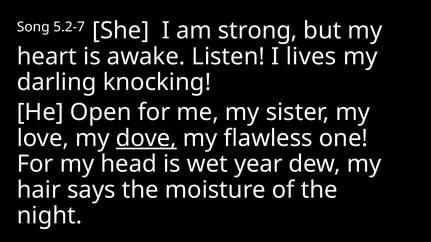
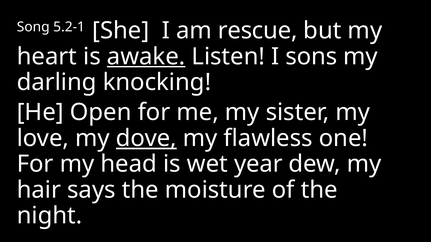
5.2-7: 5.2-7 -> 5.2-1
strong: strong -> rescue
awake underline: none -> present
lives: lives -> sons
